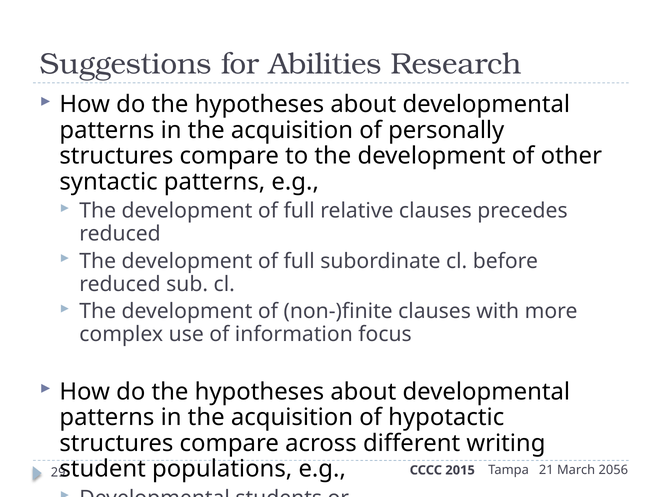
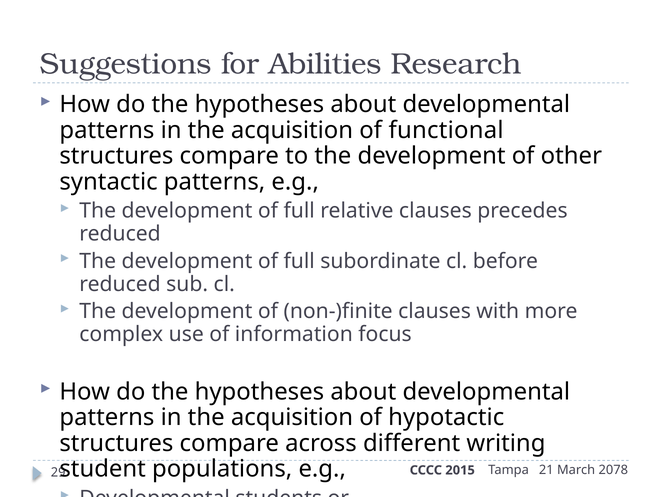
personally: personally -> functional
2056: 2056 -> 2078
